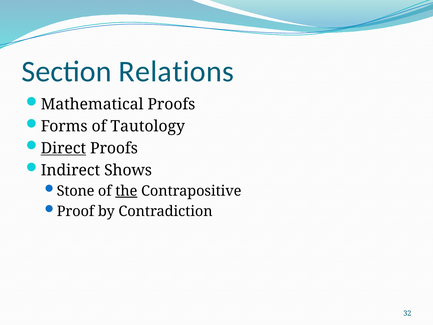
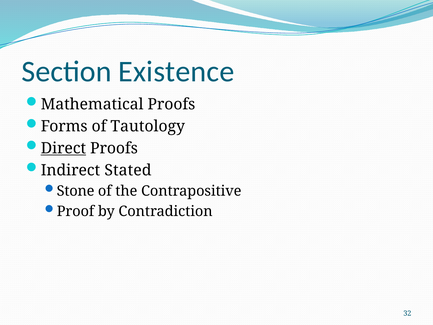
Relations: Relations -> Existence
Shows: Shows -> Stated
the underline: present -> none
